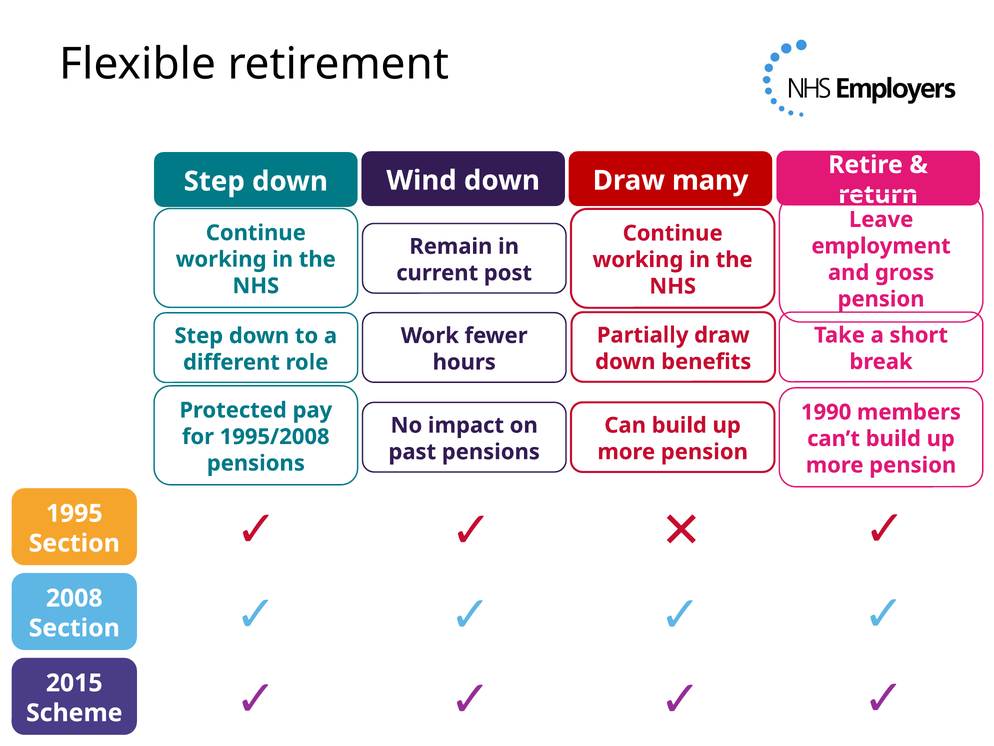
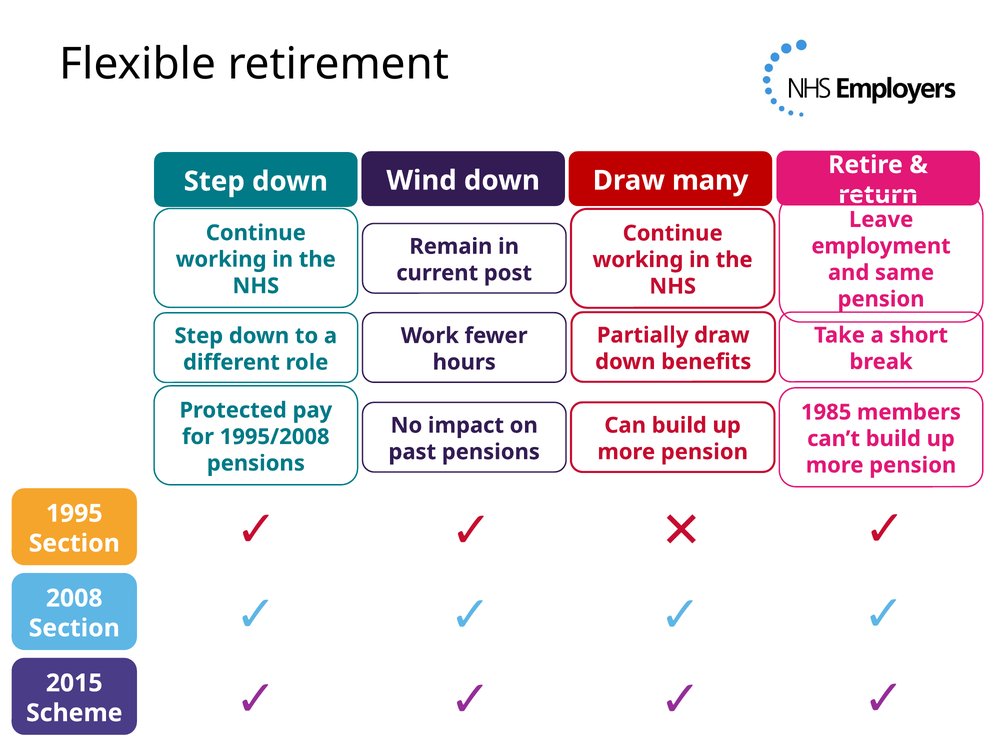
gross: gross -> same
1990: 1990 -> 1985
